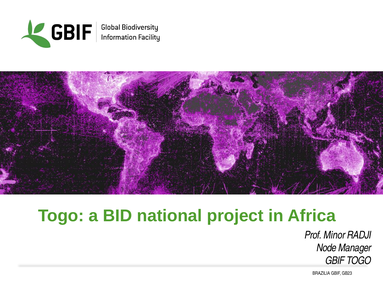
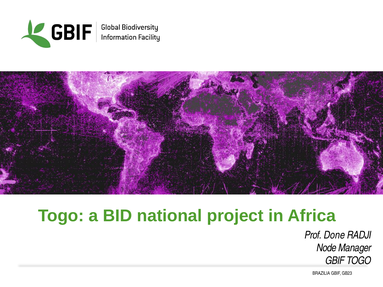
Minor: Minor -> Done
